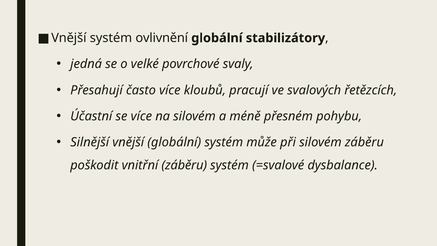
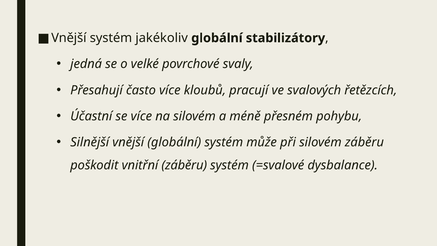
ovlivnění: ovlivnění -> jakékoliv
